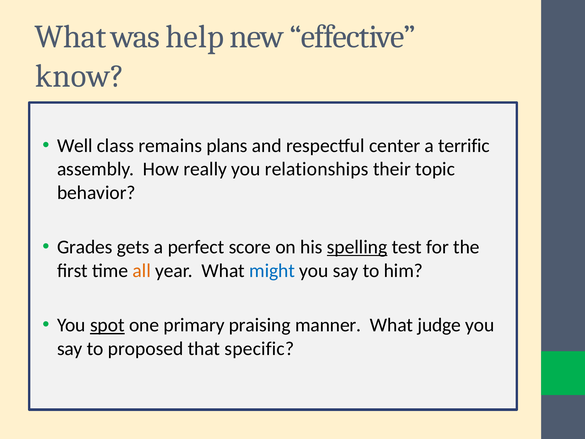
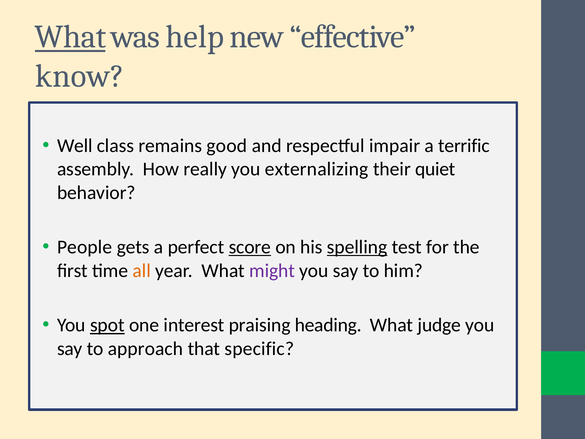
What at (70, 37) underline: none -> present
plans: plans -> good
center: center -> impair
relationships: relationships -> externalizing
topic: topic -> quiet
Grades: Grades -> People
score underline: none -> present
might colour: blue -> purple
primary: primary -> interest
manner: manner -> heading
proposed: proposed -> approach
